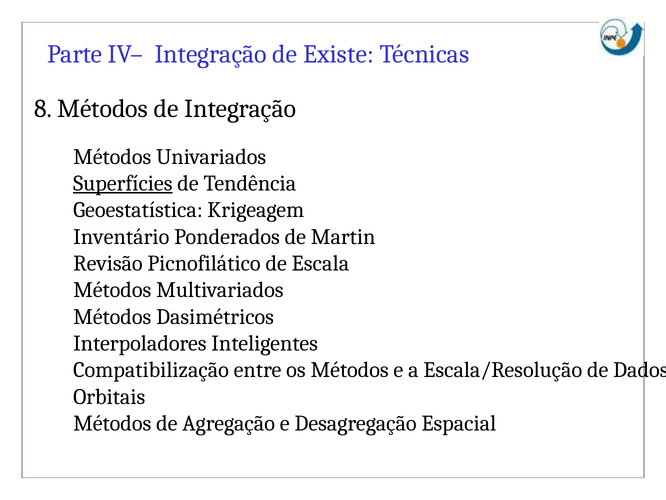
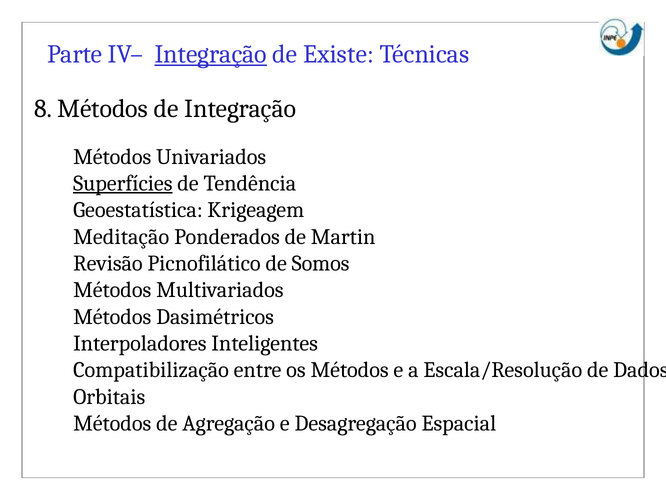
Integração at (211, 54) underline: none -> present
Inventário: Inventário -> Meditação
Escala: Escala -> Somos
